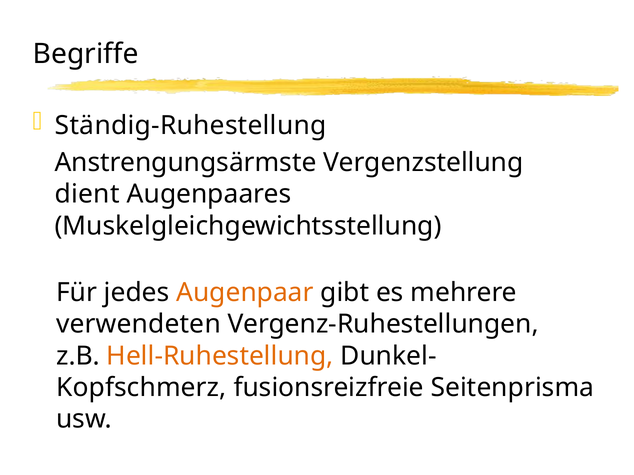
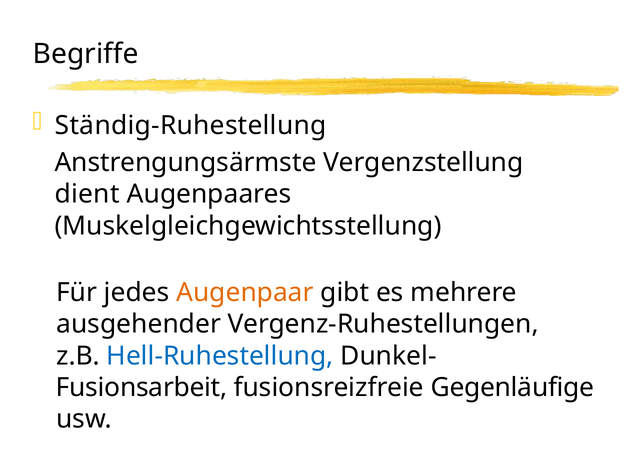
verwendeten: verwendeten -> ausgehender
Hell-Ruhestellung colour: orange -> blue
Kopfschmerz: Kopfschmerz -> Fusionsarbeit
Seitenprisma: Seitenprisma -> Gegenläufige
